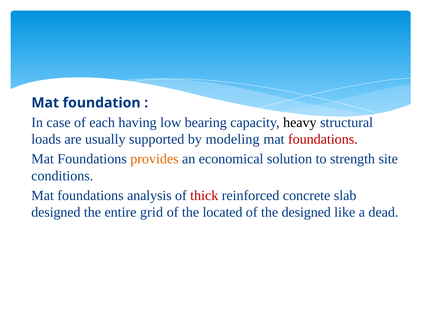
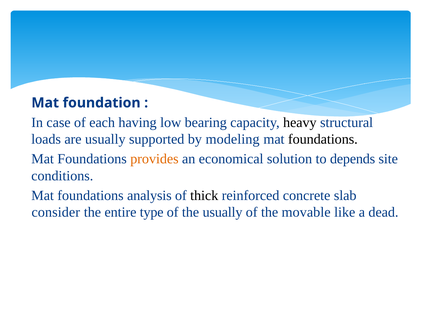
foundations at (323, 139) colour: red -> black
strength: strength -> depends
thick colour: red -> black
designed at (56, 212): designed -> consider
grid: grid -> type
the located: located -> usually
the designed: designed -> movable
